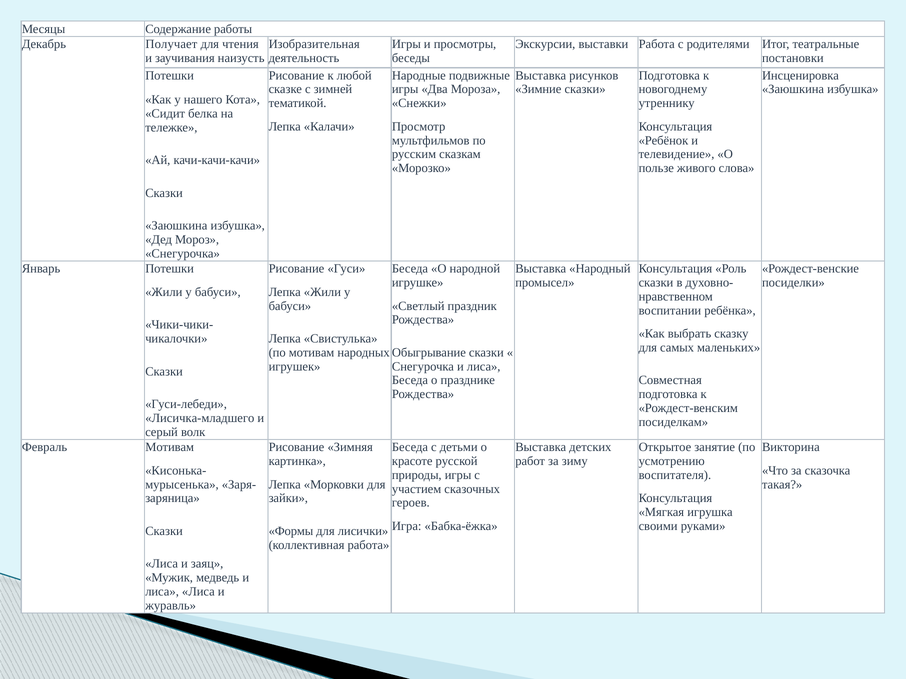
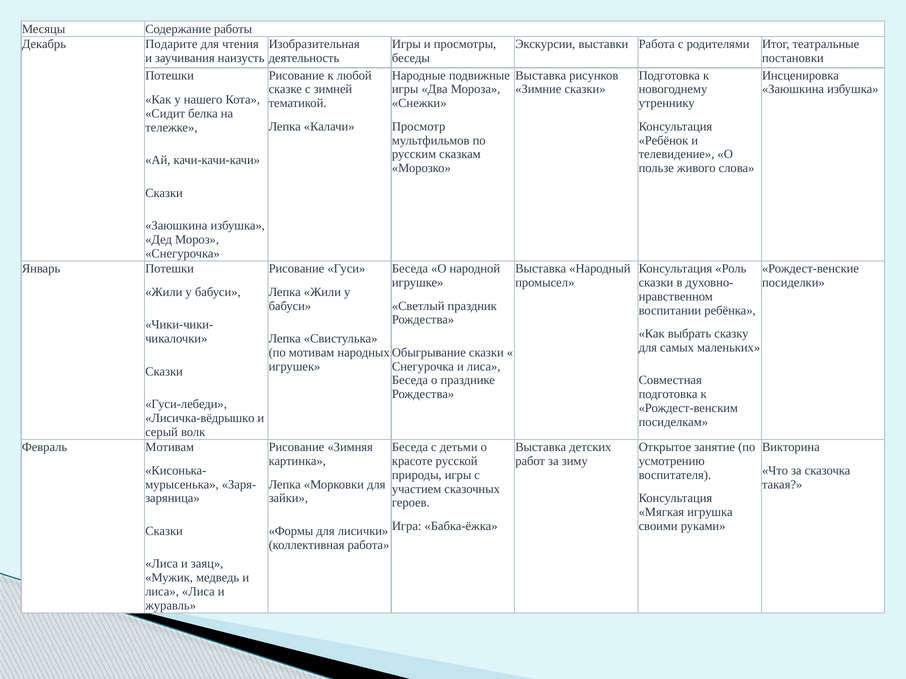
Получает: Получает -> Подарите
Лисичка-младшего: Лисичка-младшего -> Лисичка-вёдрышко
